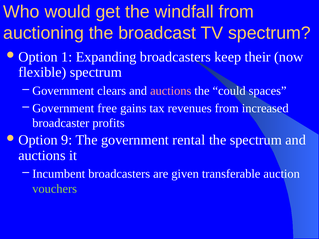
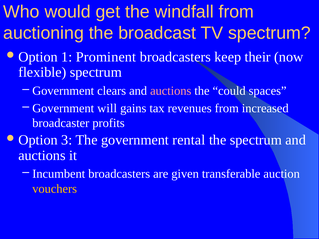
Expanding: Expanding -> Prominent
free: free -> will
9: 9 -> 3
vouchers colour: light green -> yellow
